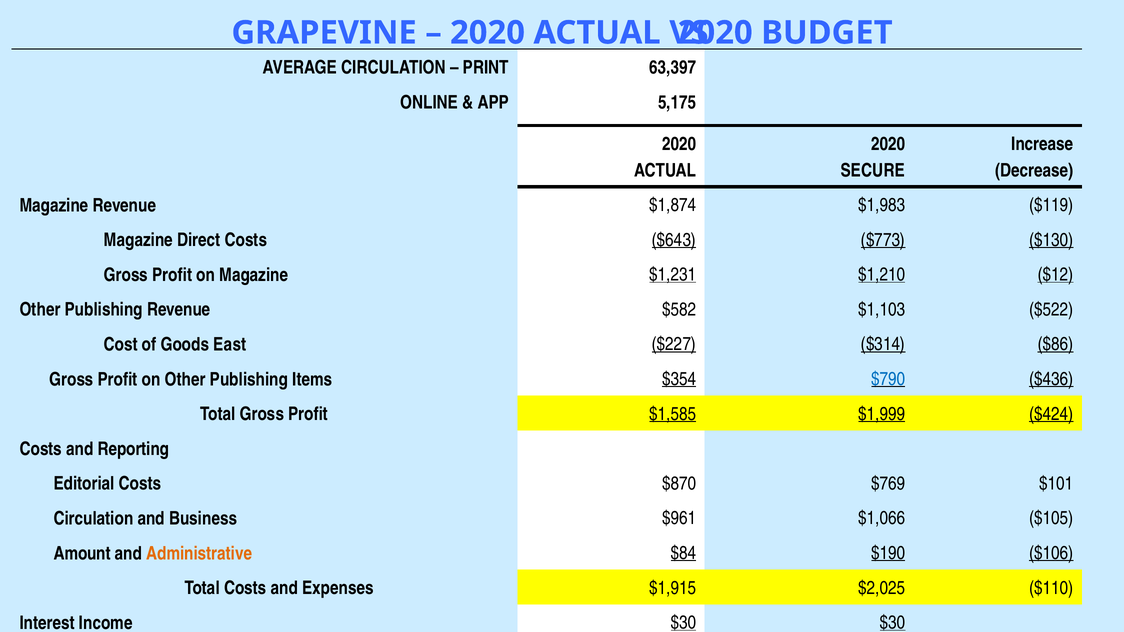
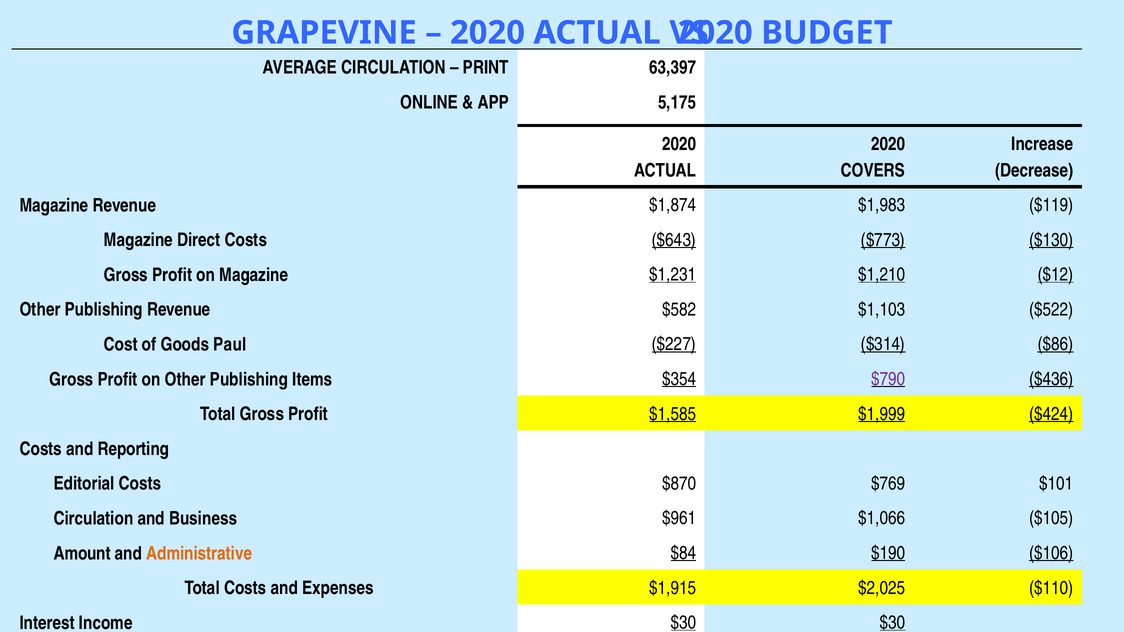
SECURE: SECURE -> COVERS
East: East -> Paul
$790 colour: blue -> purple
